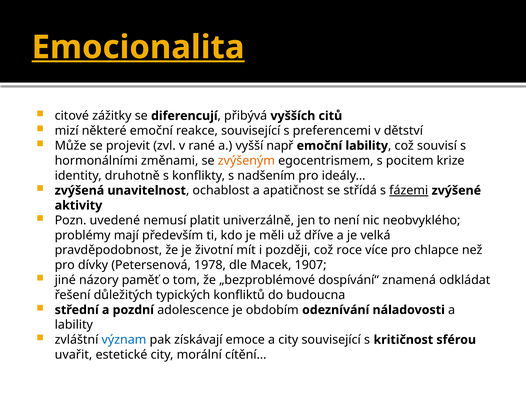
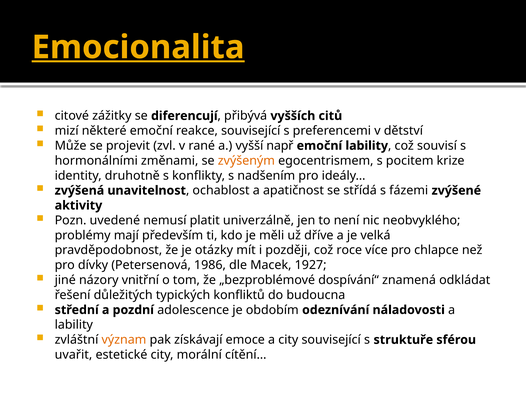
fázemi underline: present -> none
životní: životní -> otázky
1978: 1978 -> 1986
1907: 1907 -> 1927
paměť: paměť -> vnitřní
význam colour: blue -> orange
kritičnost: kritičnost -> struktuře
